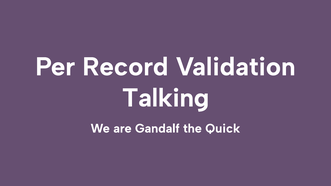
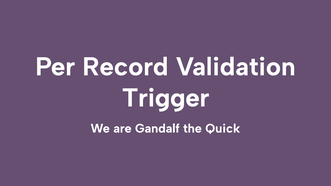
Talking: Talking -> Trigger
